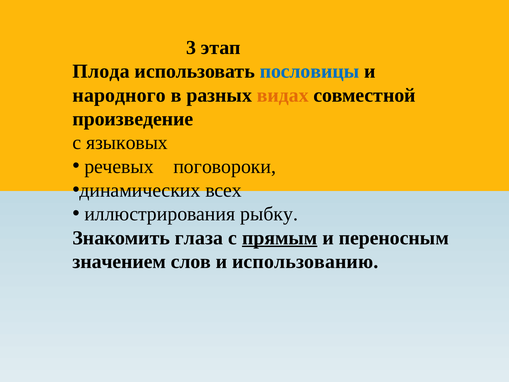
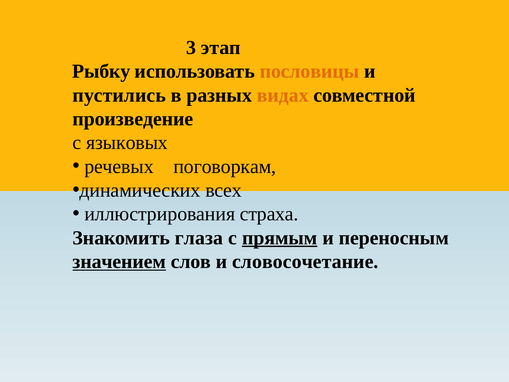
Плода: Плода -> Рыбку
пословицы colour: blue -> orange
народного: народного -> пустились
поговороки: поговороки -> поговоркам
рыбку: рыбку -> страха
значением underline: none -> present
использованию: использованию -> словосочетание
